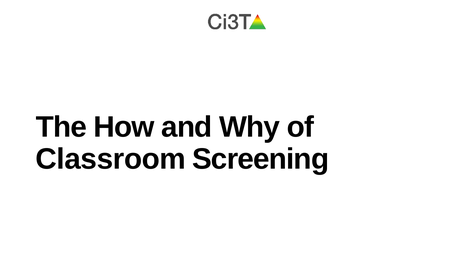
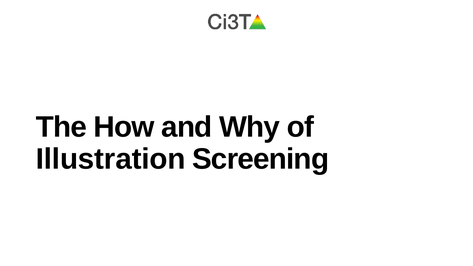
Classroom: Classroom -> Illustration
